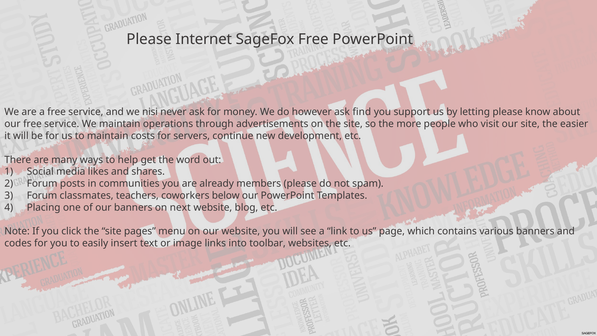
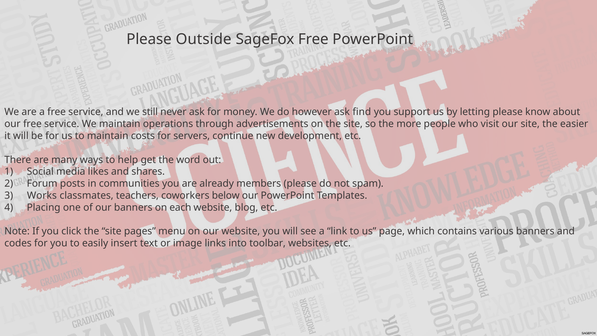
Internet: Internet -> Outside
nisi: nisi -> still
Forum at (42, 195): Forum -> Works
next: next -> each
